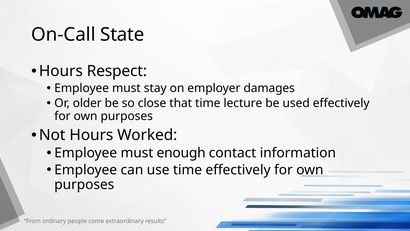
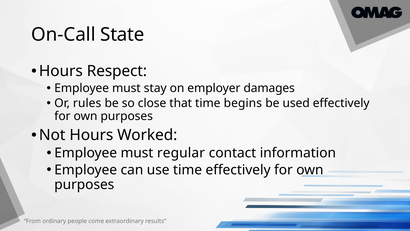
older: older -> rules
lecture: lecture -> begins
enough: enough -> regular
